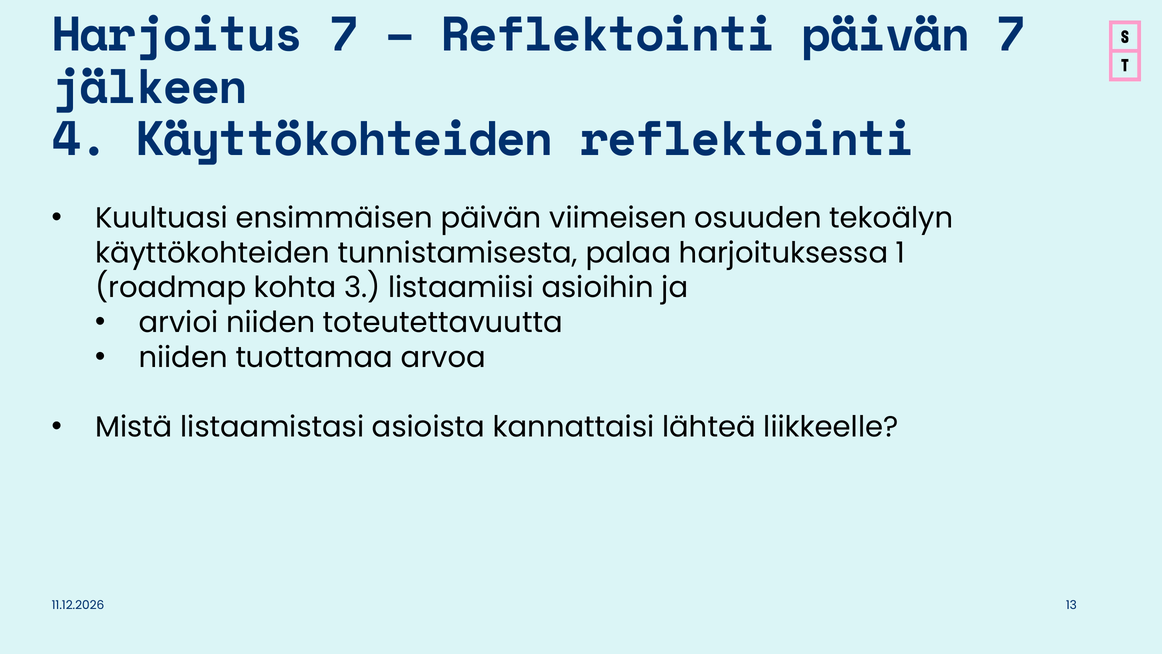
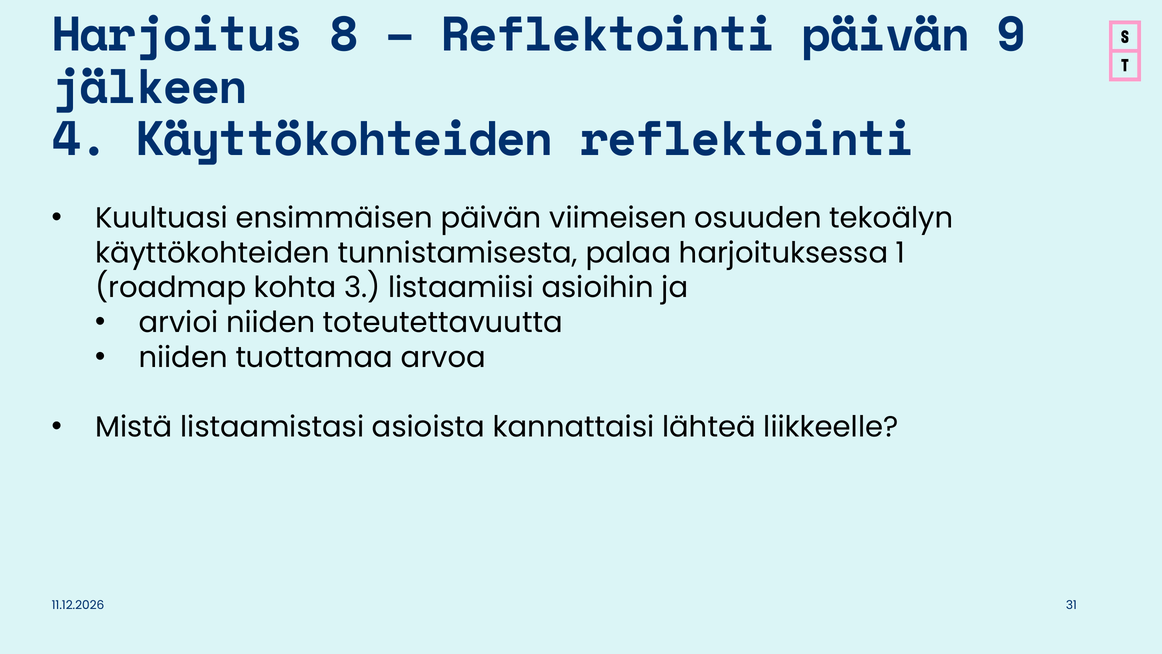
Harjoitus 7: 7 -> 8
päivän 7: 7 -> 9
13: 13 -> 31
